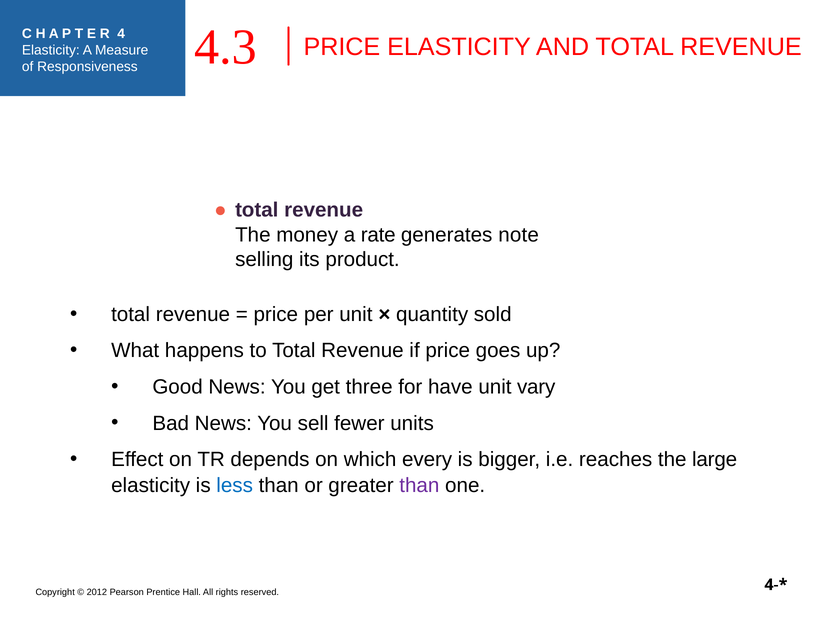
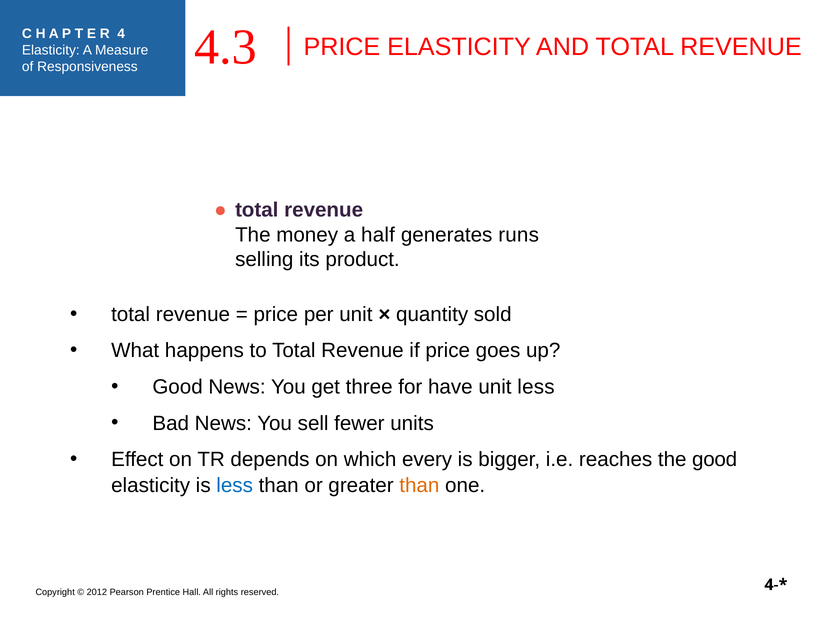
rate: rate -> half
note: note -> runs
unit vary: vary -> less
the large: large -> good
than at (419, 485) colour: purple -> orange
